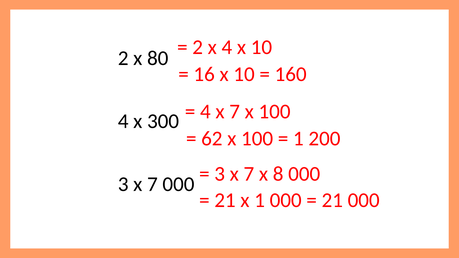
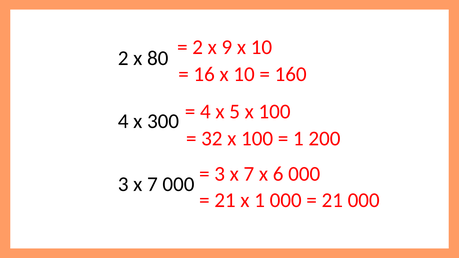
x 4: 4 -> 9
4 x 7: 7 -> 5
62: 62 -> 32
8: 8 -> 6
